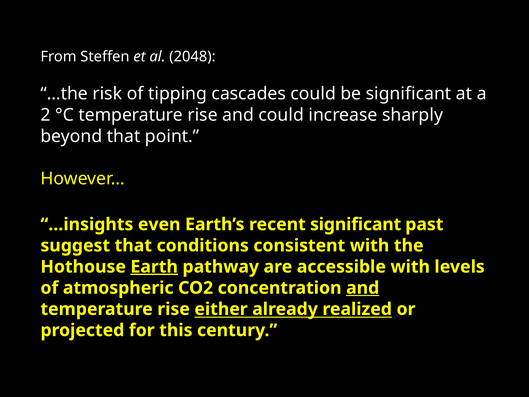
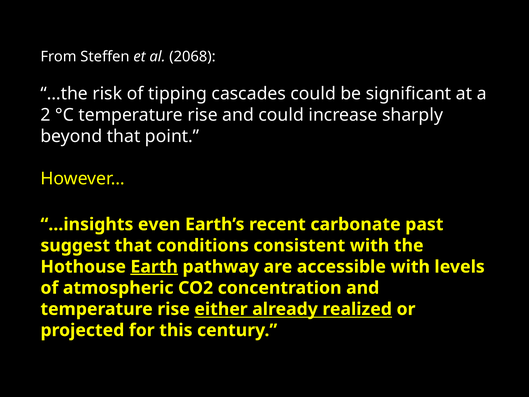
2048: 2048 -> 2068
recent significant: significant -> carbonate
and at (363, 288) underline: present -> none
